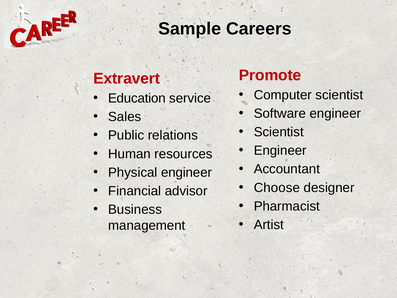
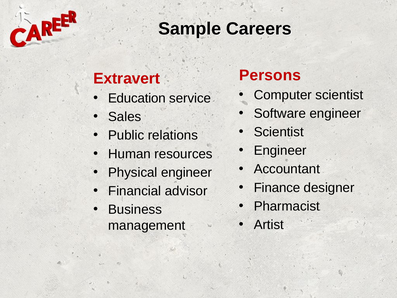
Promote: Promote -> Persons
Choose: Choose -> Finance
